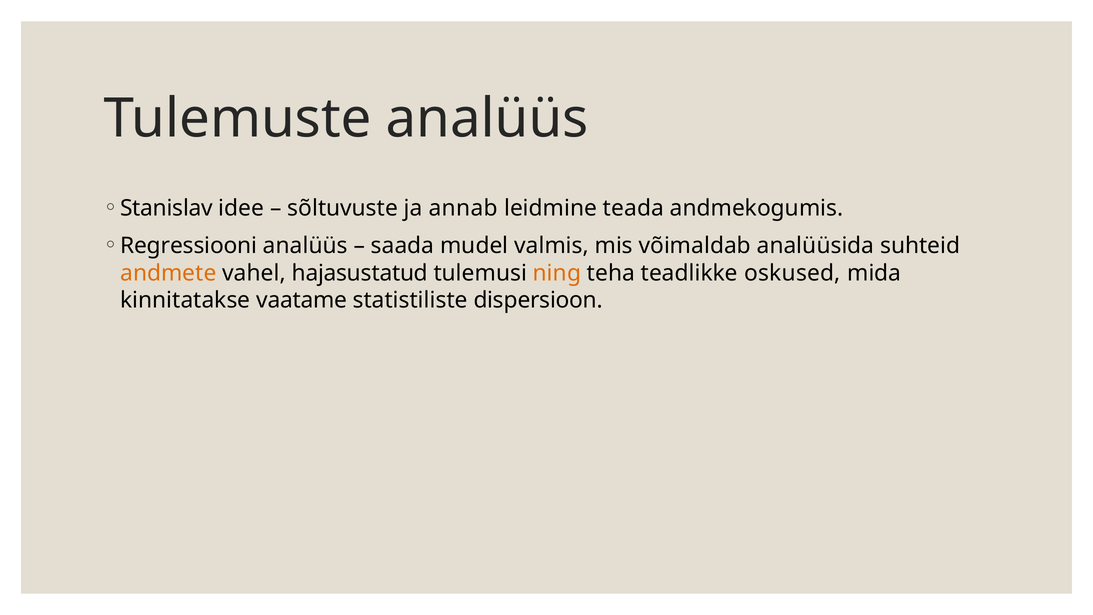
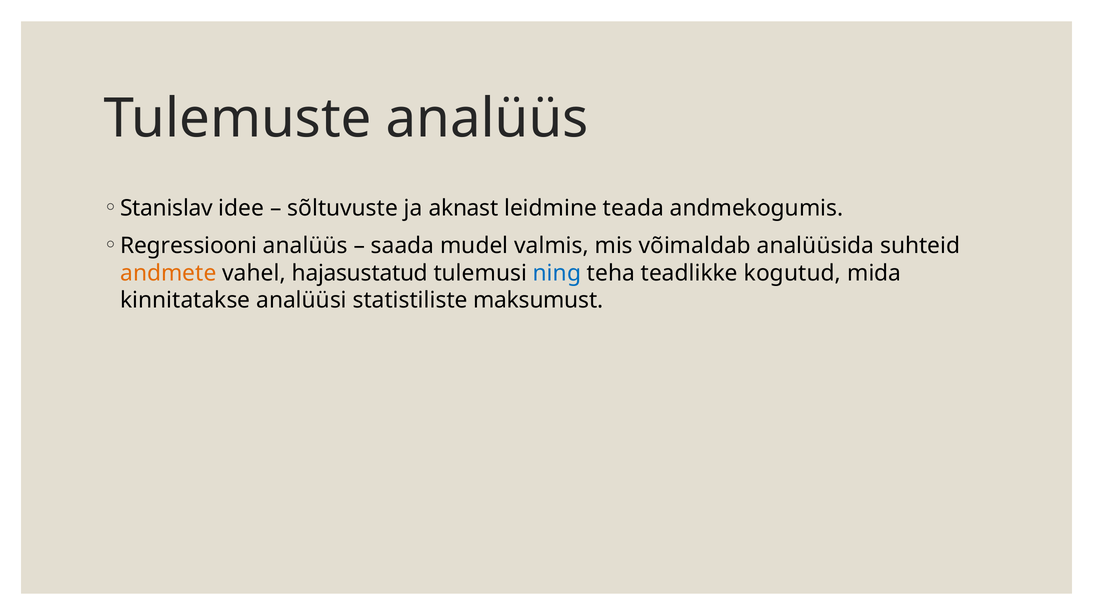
annab: annab -> aknast
ning colour: orange -> blue
oskused: oskused -> kogutud
vaatame: vaatame -> analüüsi
dispersioon: dispersioon -> maksumust
